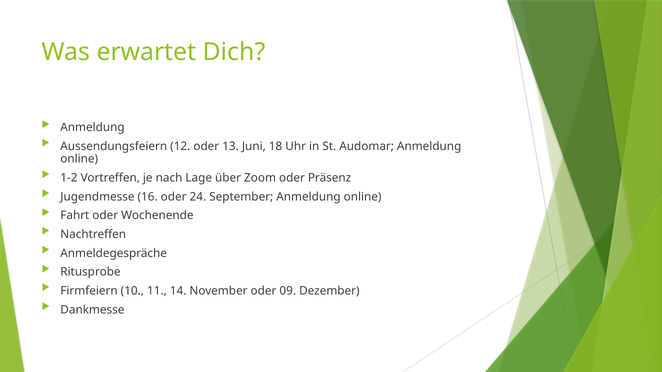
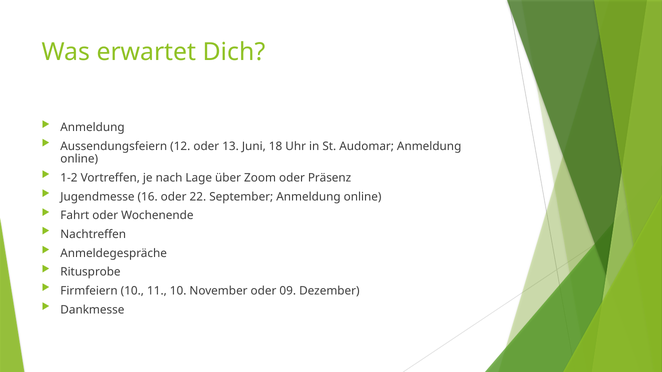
24: 24 -> 22
11 14: 14 -> 10
